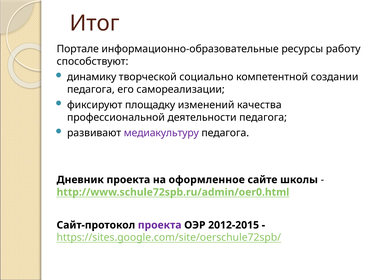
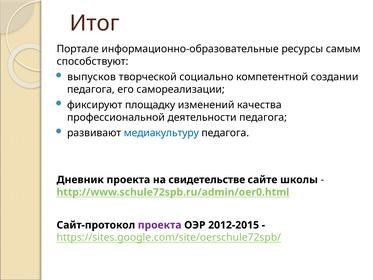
работу: работу -> самым
динамику: динамику -> выпусков
медиакультуру colour: purple -> blue
оформленное: оформленное -> свидетельстве
